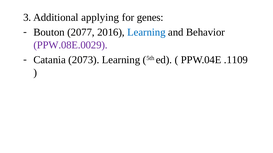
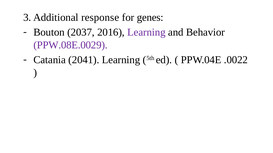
applying: applying -> response
2077: 2077 -> 2037
Learning at (146, 32) colour: blue -> purple
2073: 2073 -> 2041
.1109: .1109 -> .0022
